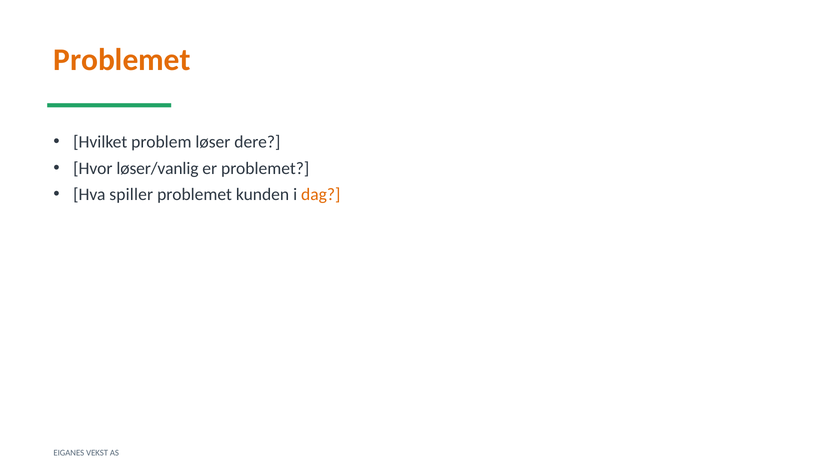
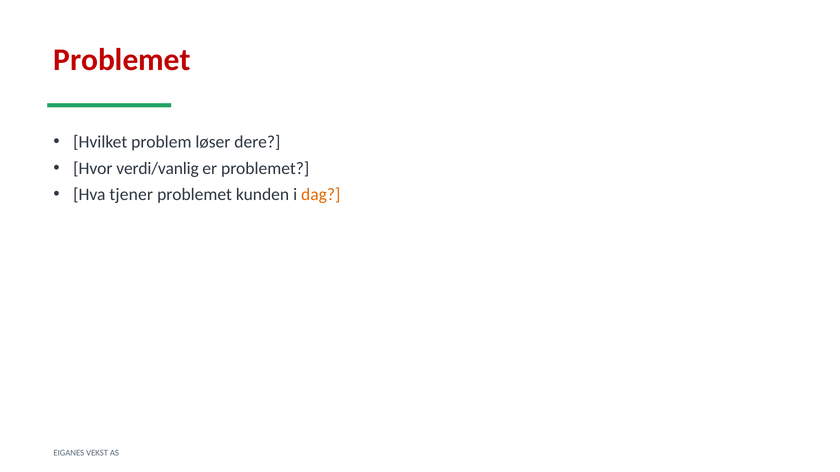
Problemet at (122, 60) colour: orange -> red
løser/vanlig: løser/vanlig -> verdi/vanlig
spiller: spiller -> tjener
